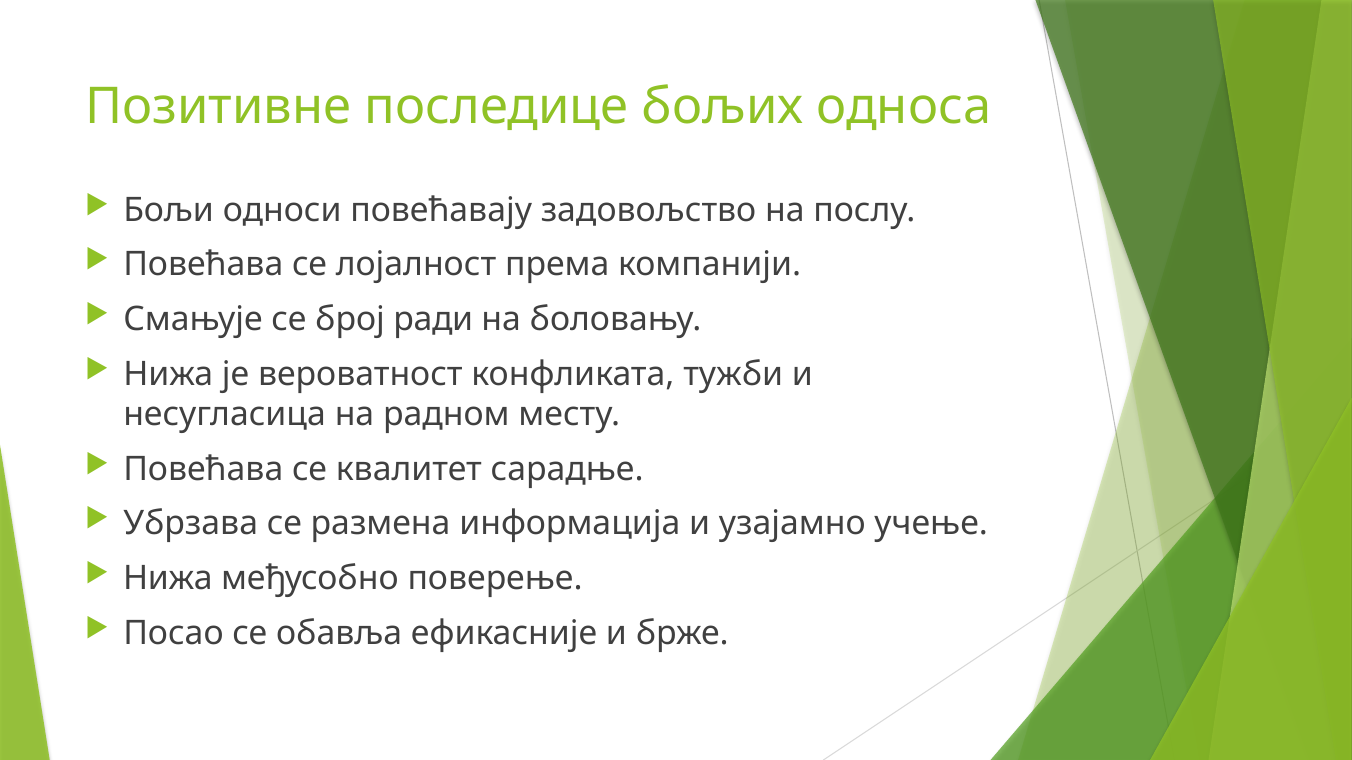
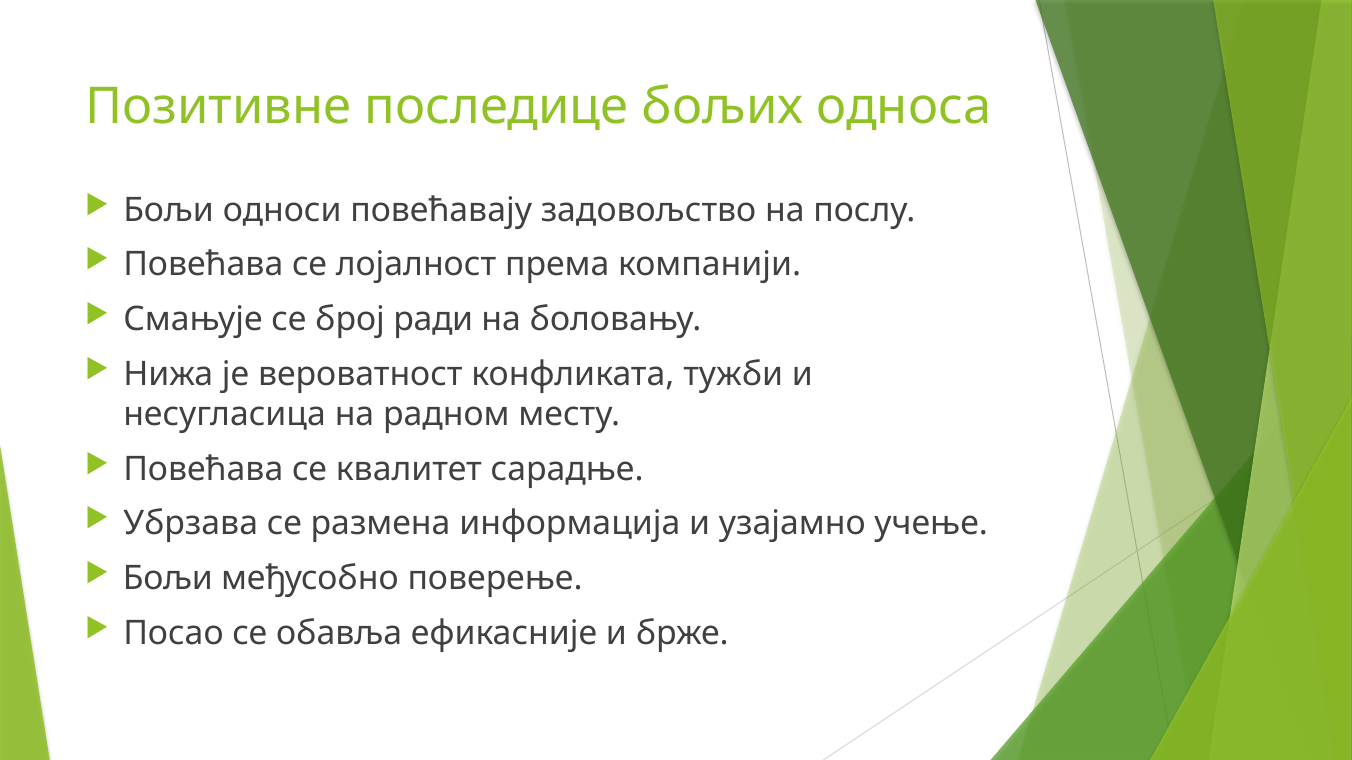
Нижа at (168, 579): Нижа -> Бољи
